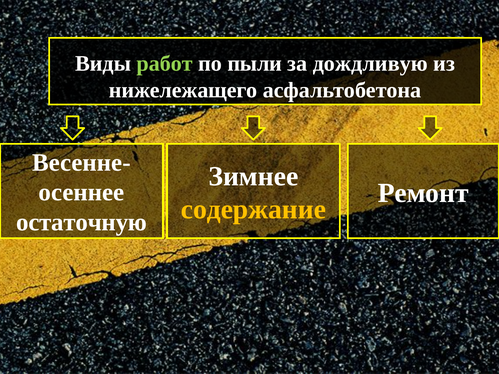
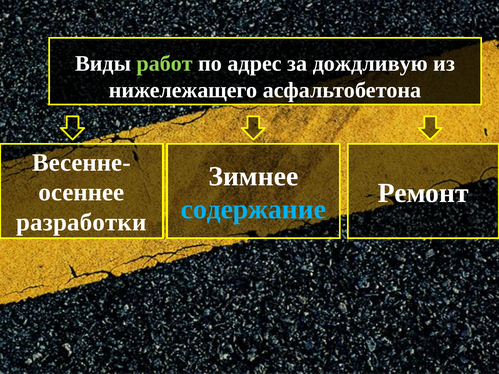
пыли: пыли -> адрес
содержание colour: yellow -> light blue
остаточную: остаточную -> разработки
